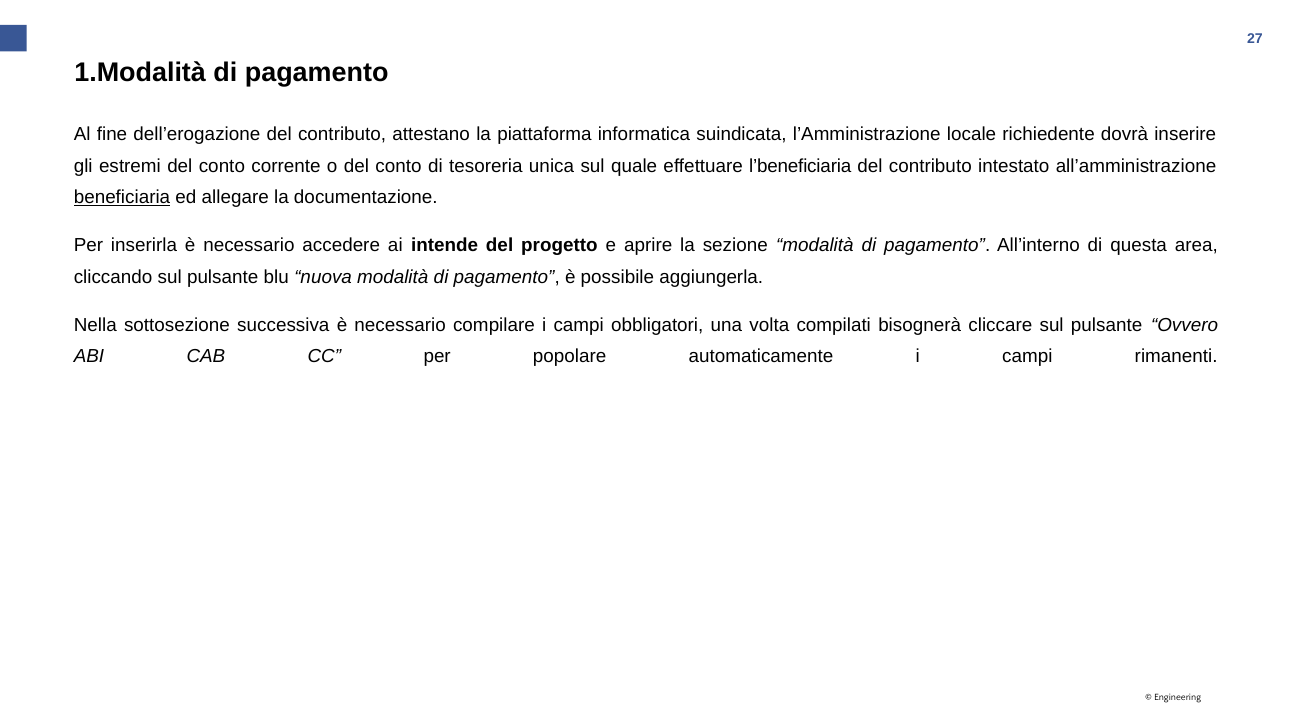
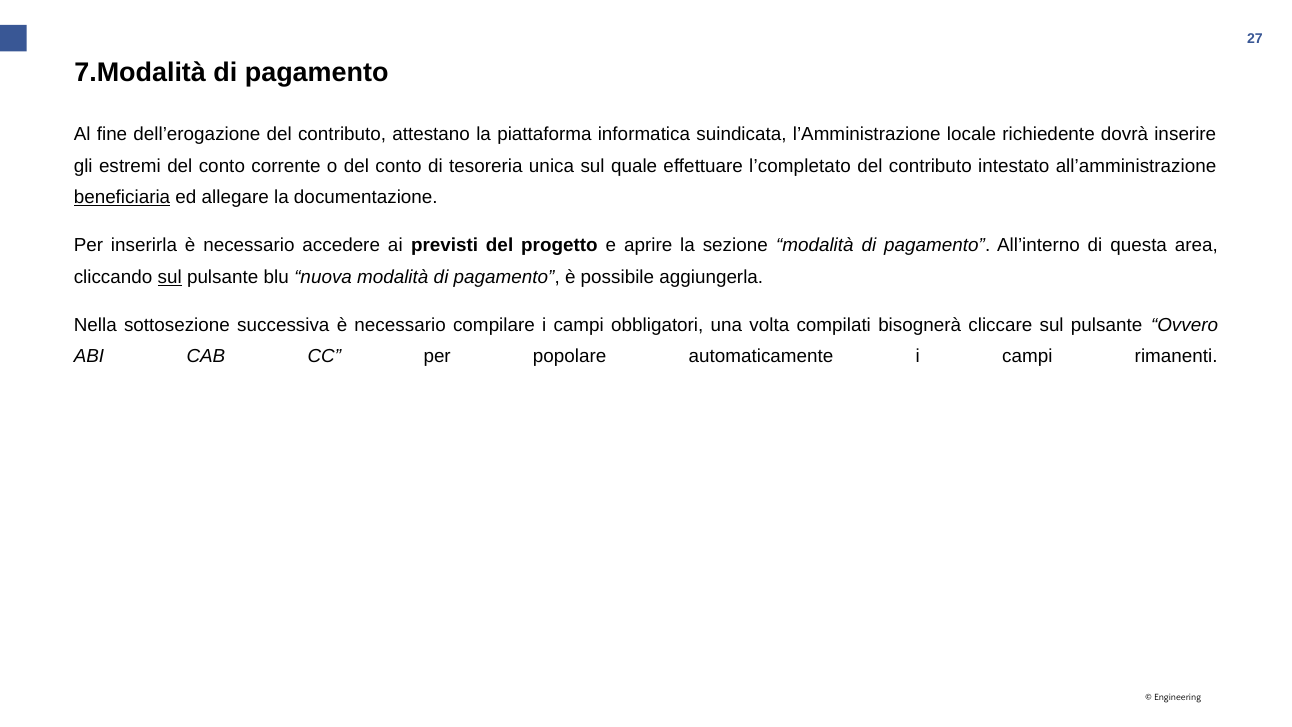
1.Modalità: 1.Modalità -> 7.Modalità
l’beneficiaria: l’beneficiaria -> l’completato
intende: intende -> previsti
sul at (170, 277) underline: none -> present
